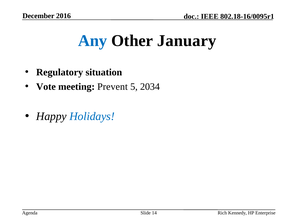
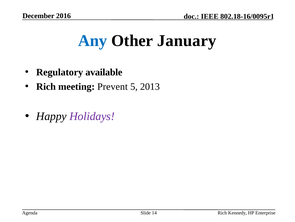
situation: situation -> available
Vote at (46, 86): Vote -> Rich
2034: 2034 -> 2013
Holidays colour: blue -> purple
